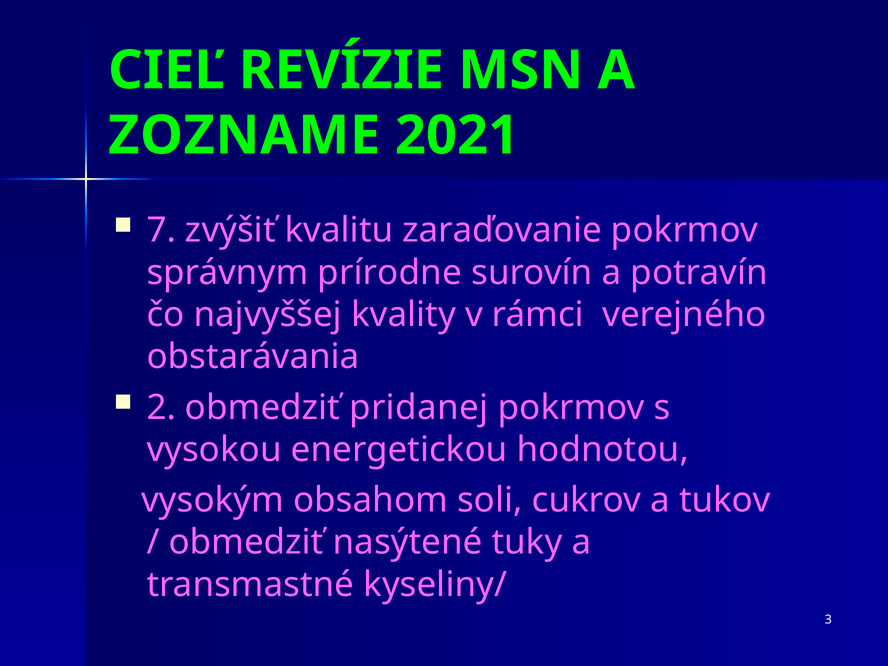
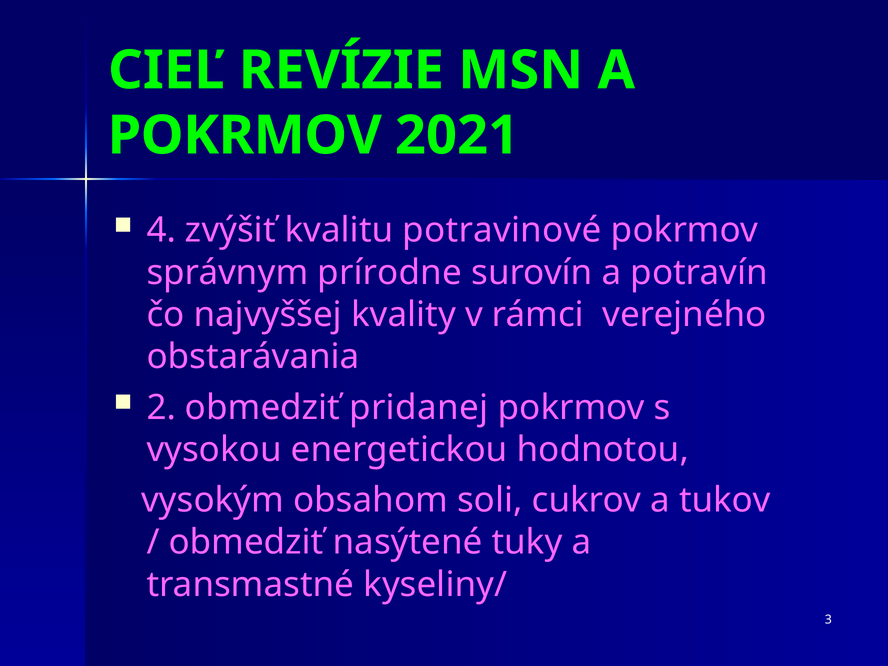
ZOZNAME at (244, 136): ZOZNAME -> POKRMOV
7: 7 -> 4
zaraďovanie: zaraďovanie -> potravinové
